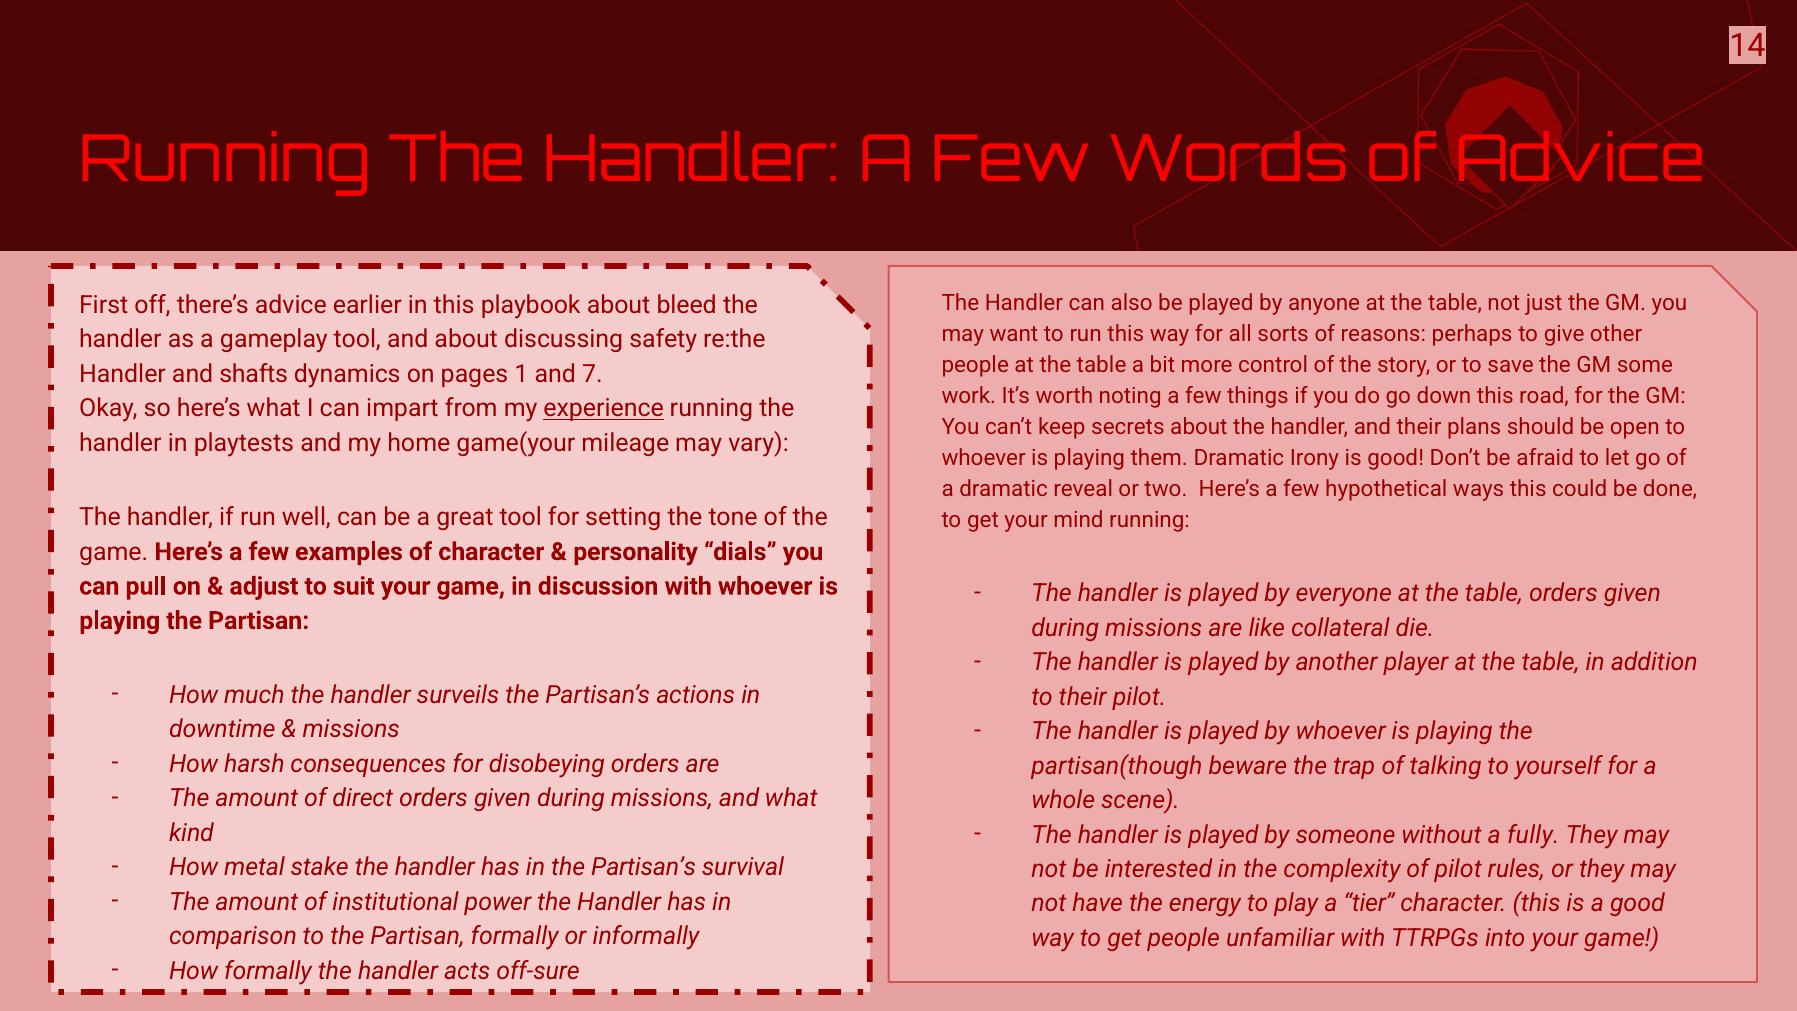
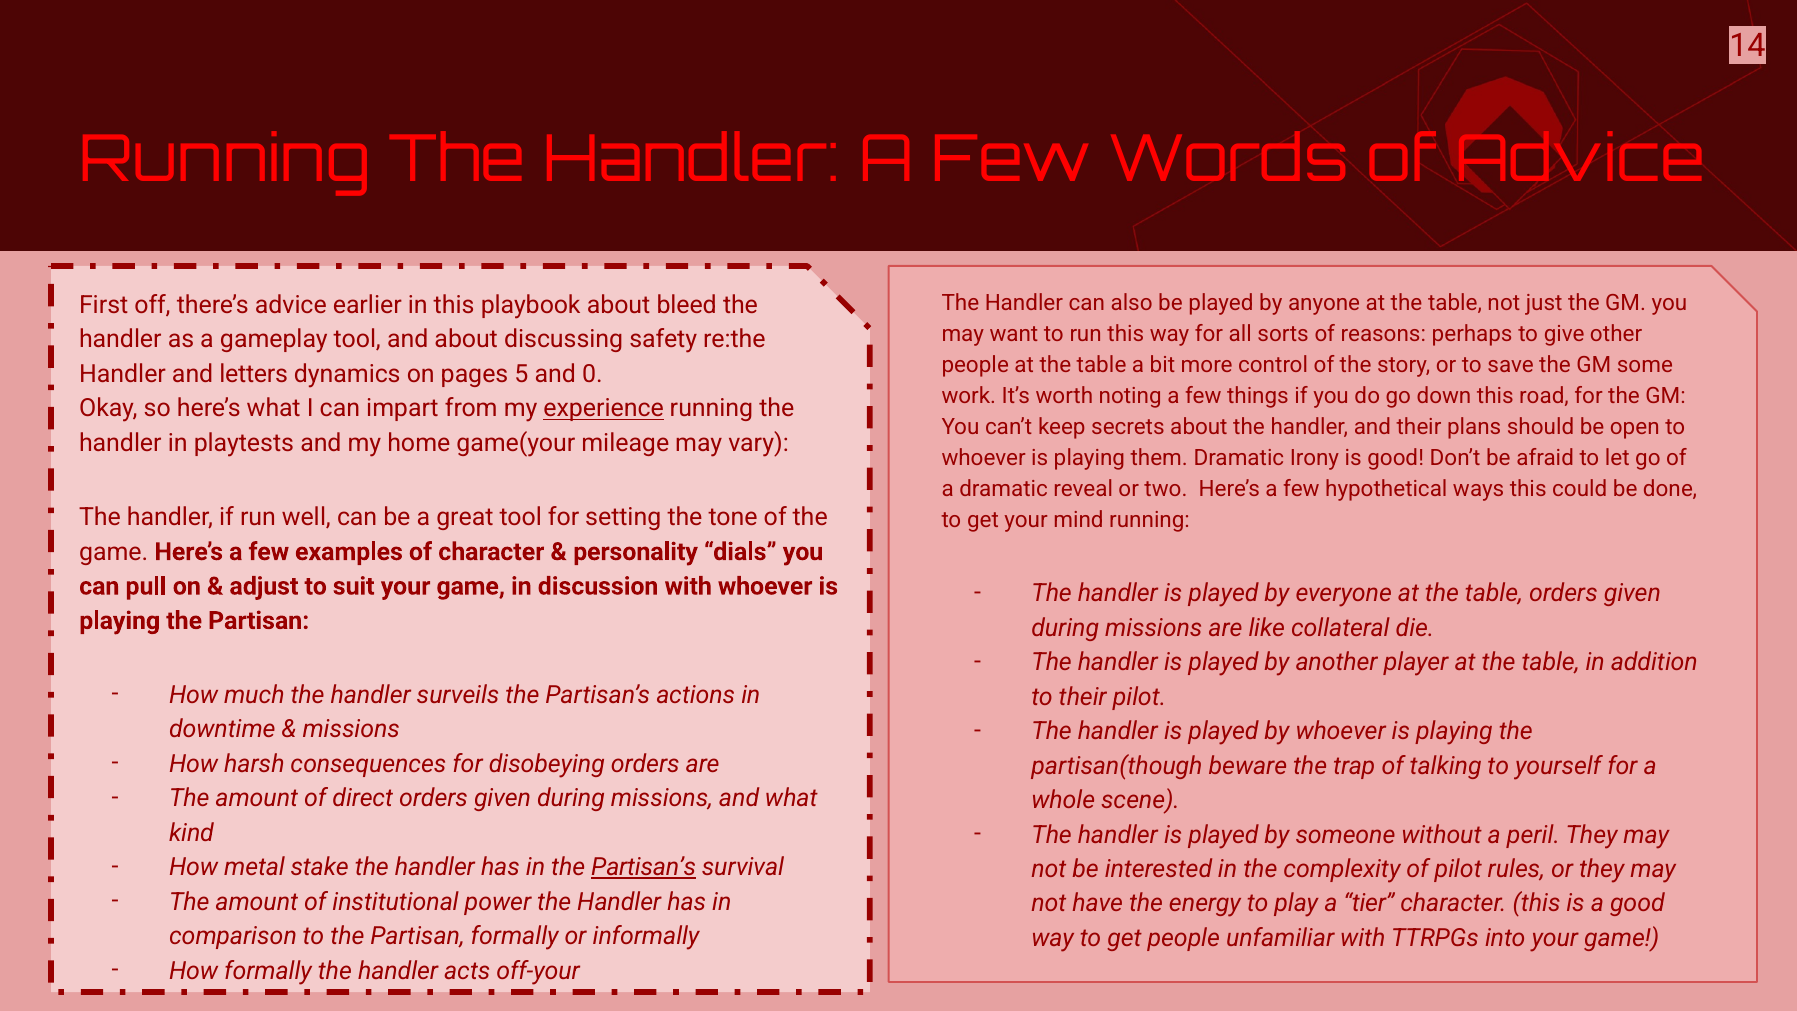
shafts: shafts -> letters
1: 1 -> 5
7: 7 -> 0
fully: fully -> peril
Partisan’s at (644, 867) underline: none -> present
off-sure: off-sure -> off-your
